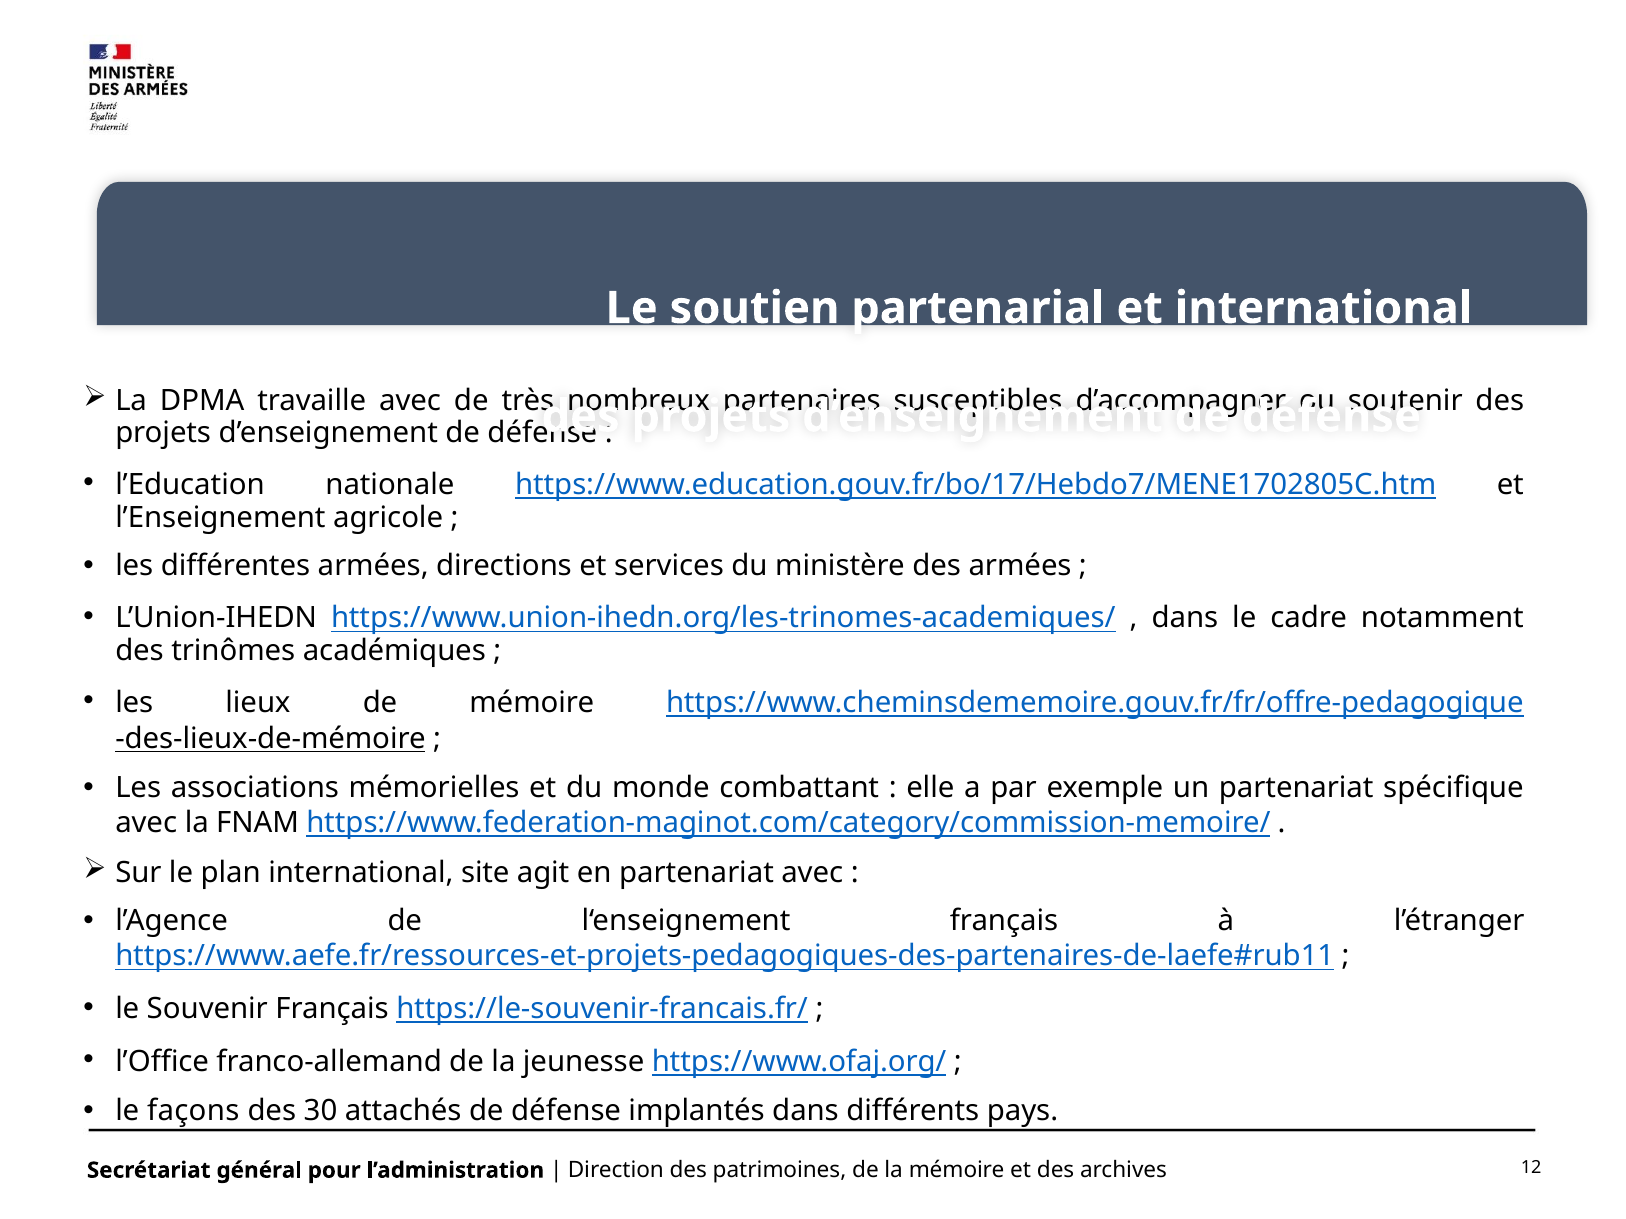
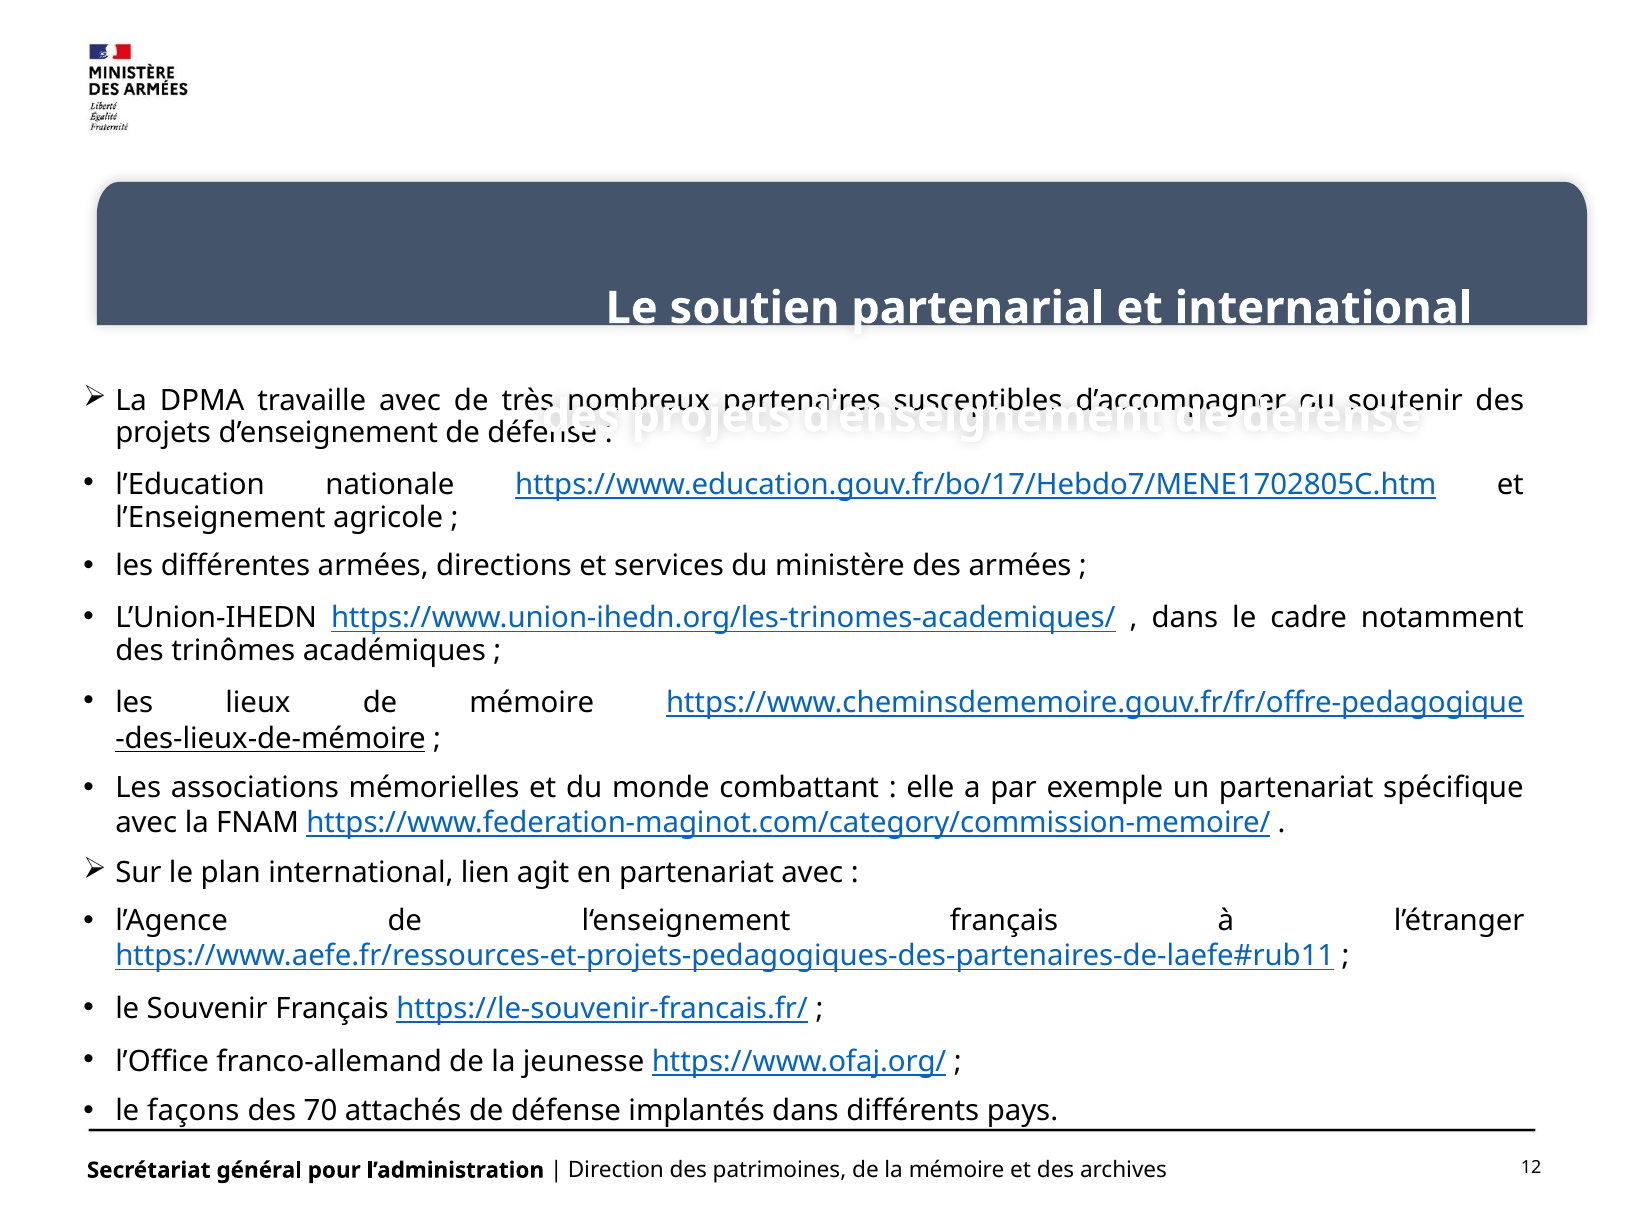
site: site -> lien
30: 30 -> 70
